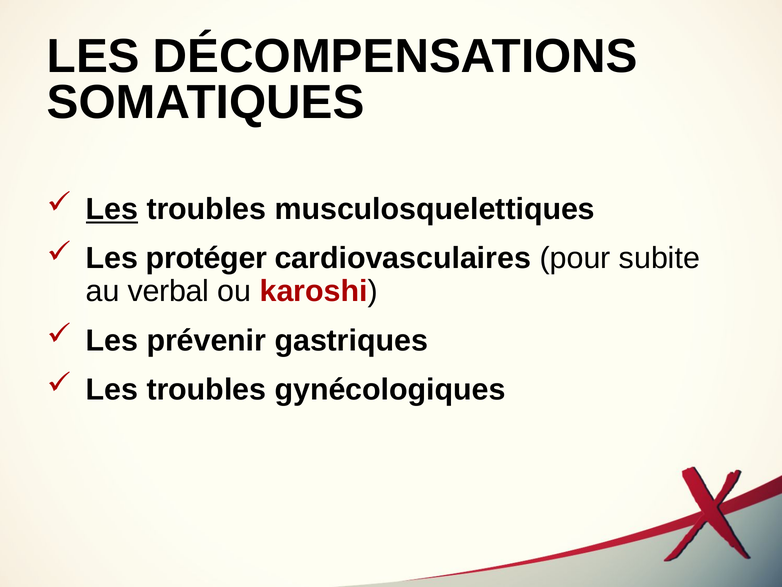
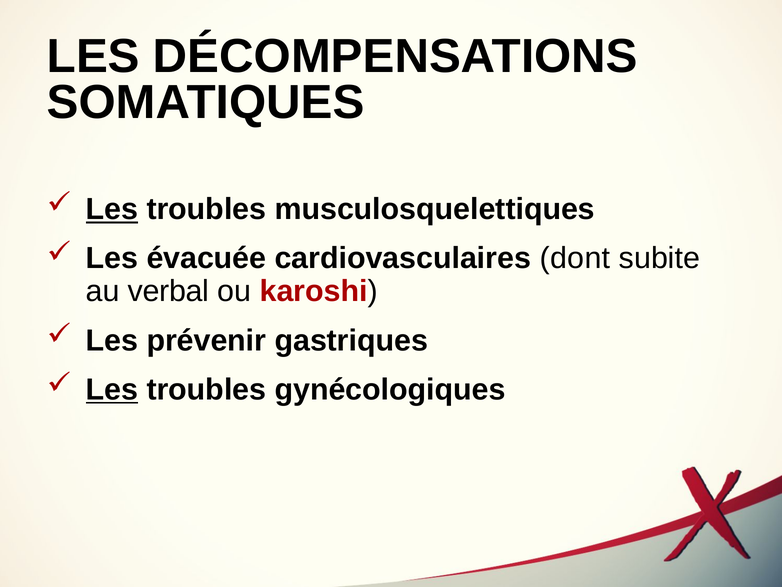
protéger: protéger -> évacuée
pour: pour -> dont
Les at (112, 389) underline: none -> present
